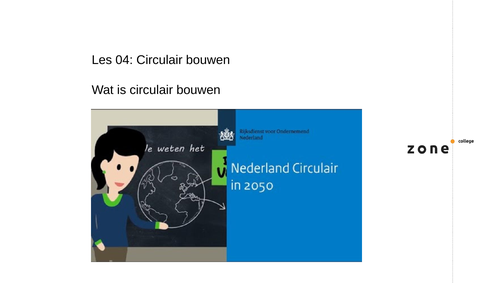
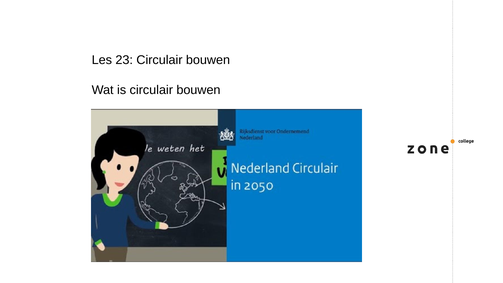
04: 04 -> 23
